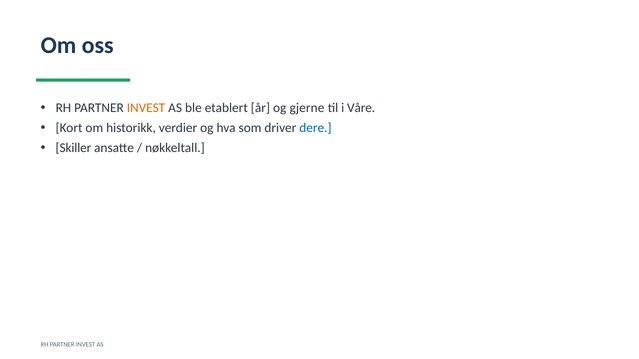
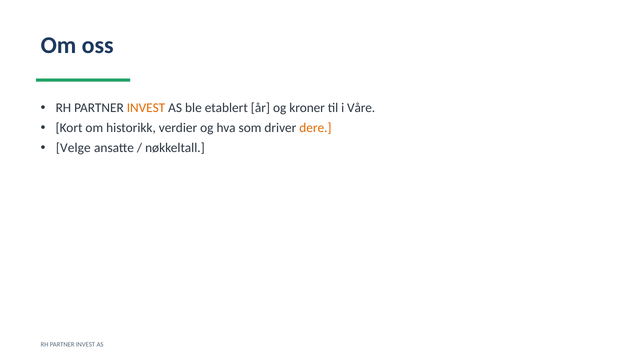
gjerne: gjerne -> kroner
dere colour: blue -> orange
Skiller: Skiller -> Velge
